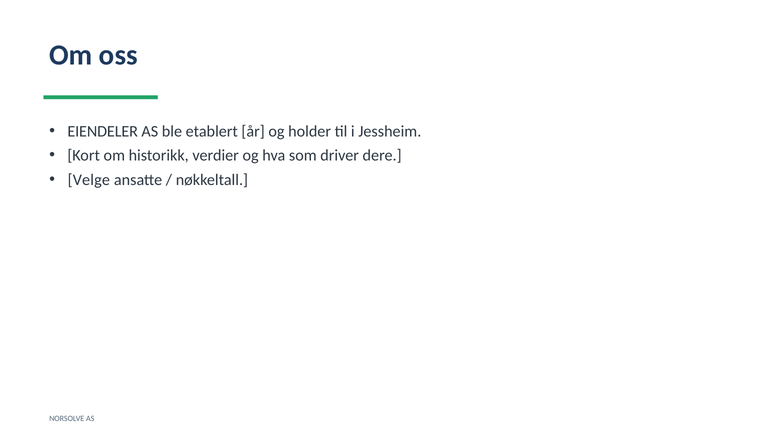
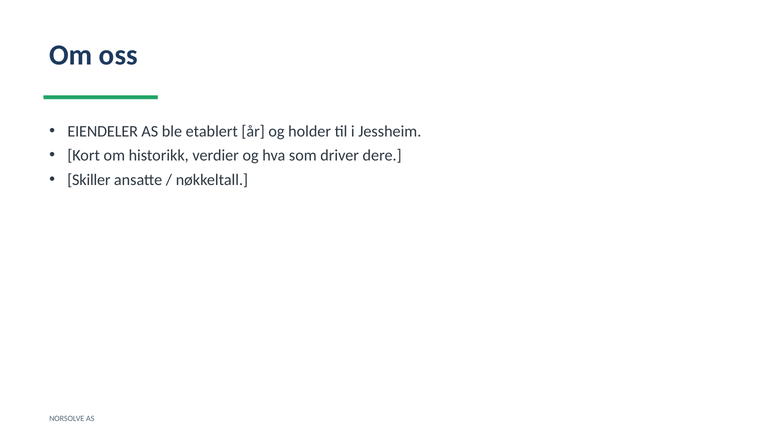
Velge: Velge -> Skiller
